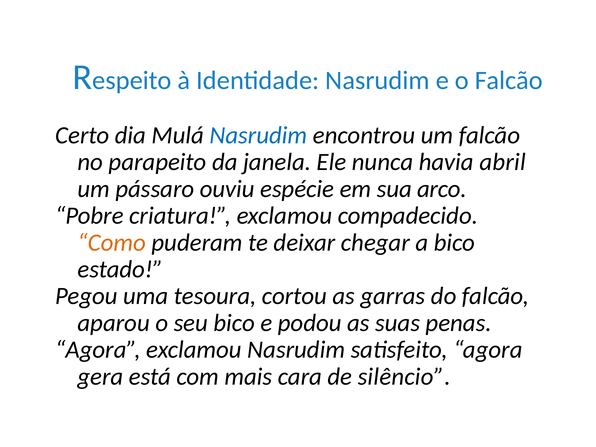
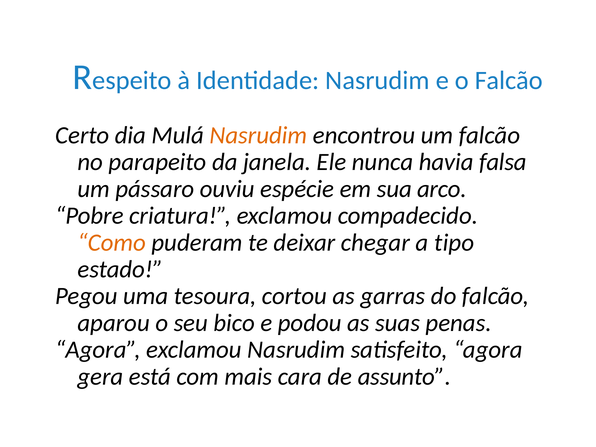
Nasrudim at (258, 135) colour: blue -> orange
abril: abril -> falsa
a bico: bico -> tipo
silêncio: silêncio -> assunto
